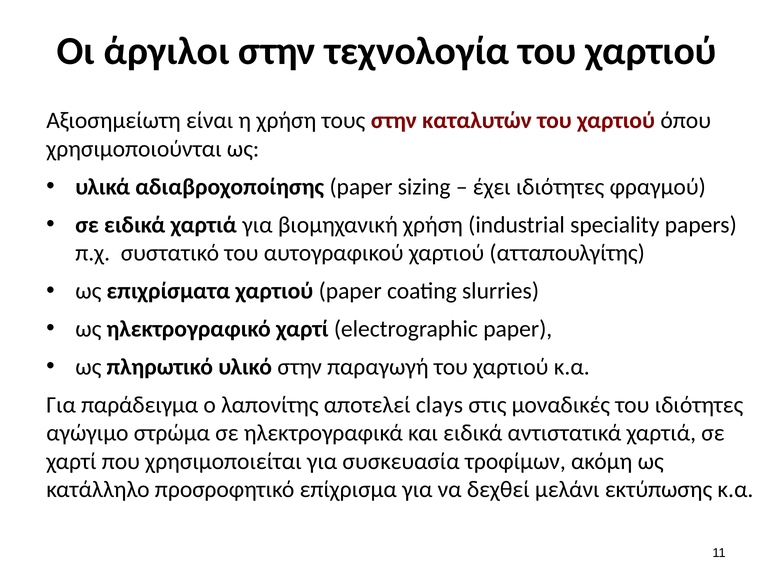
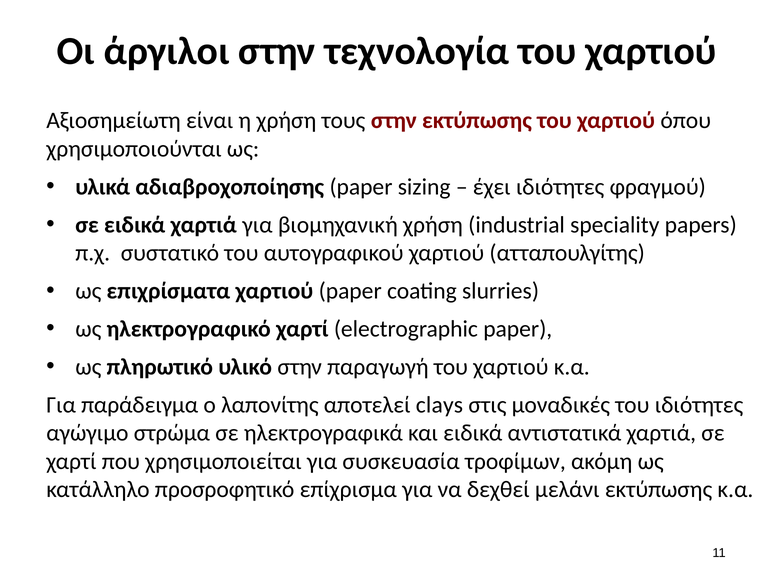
στην καταλυτών: καταλυτών -> εκτύπωσης
